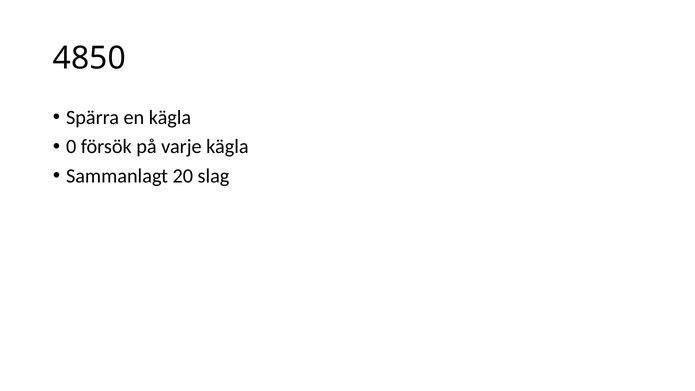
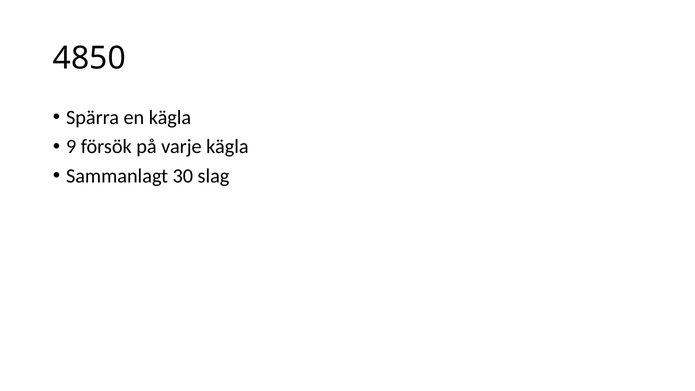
0: 0 -> 9
20: 20 -> 30
